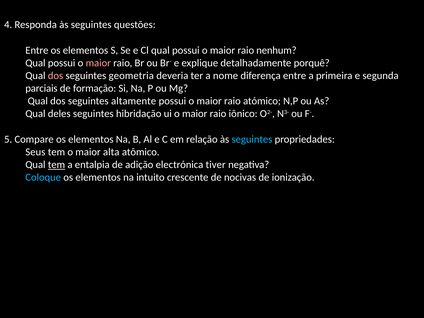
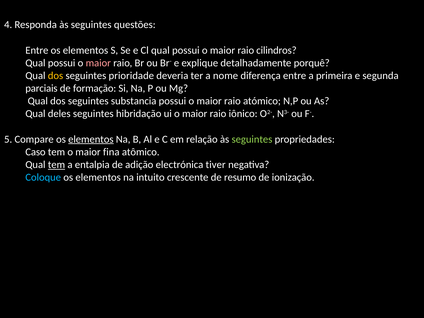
nenhum: nenhum -> cilindros
dos at (56, 76) colour: pink -> yellow
geometria: geometria -> prioridade
altamente: altamente -> substancia
elementos at (91, 139) underline: none -> present
seguintes at (252, 139) colour: light blue -> light green
Seus: Seus -> Caso
alta: alta -> fina
nocivas: nocivas -> resumo
